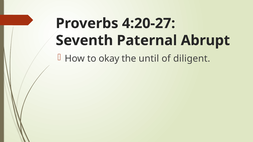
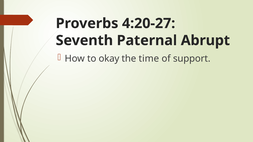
until: until -> time
diligent: diligent -> support
